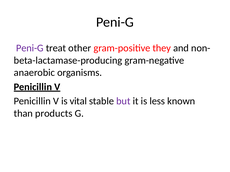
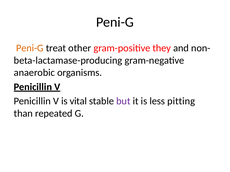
Peni-G at (30, 48) colour: purple -> orange
known: known -> pitting
products: products -> repeated
